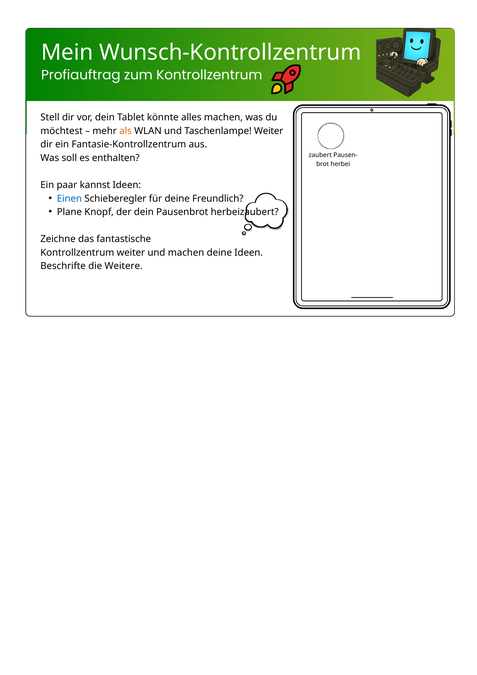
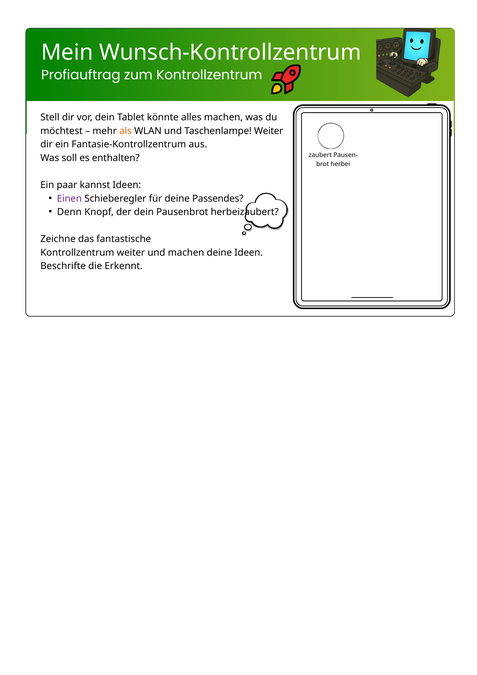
Einen colour: blue -> purple
Freundlich: Freundlich -> Passendes
Plane: Plane -> Denn
Weitere: Weitere -> Erkennt
